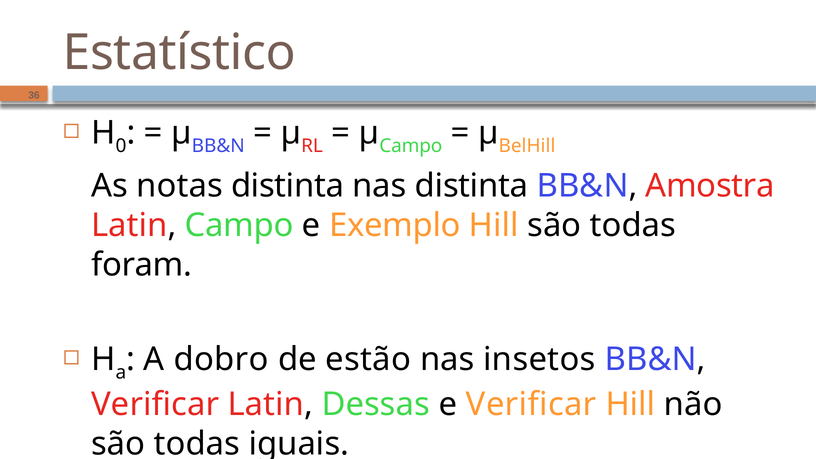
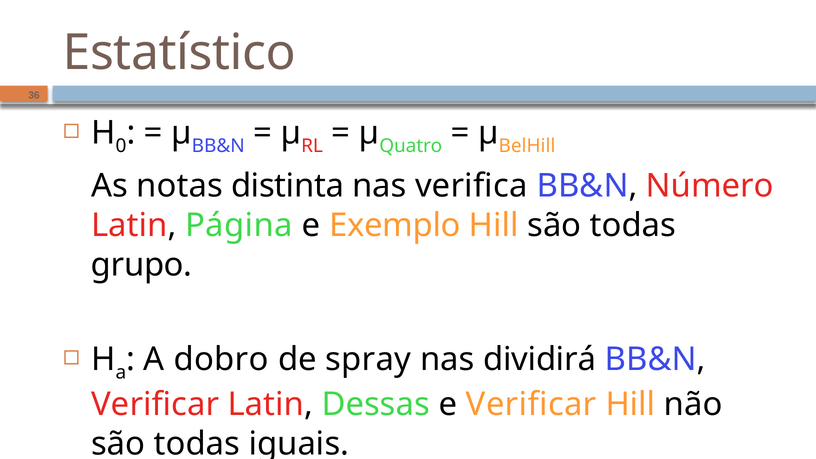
Campo at (411, 146): Campo -> Quatro
nas distinta: distinta -> verifica
Amostra: Amostra -> Número
Latin Campo: Campo -> Página
foram: foram -> grupo
estão: estão -> spray
insetos: insetos -> dividirá
